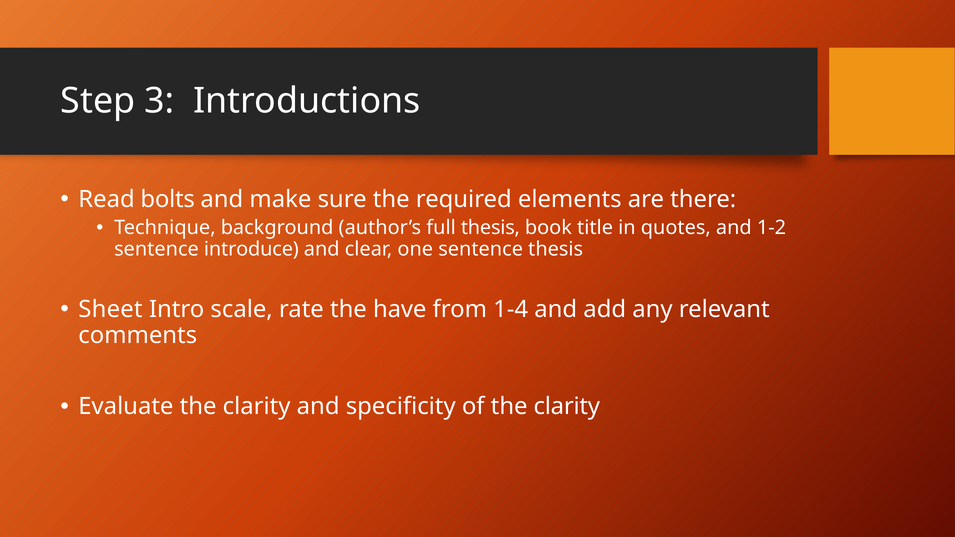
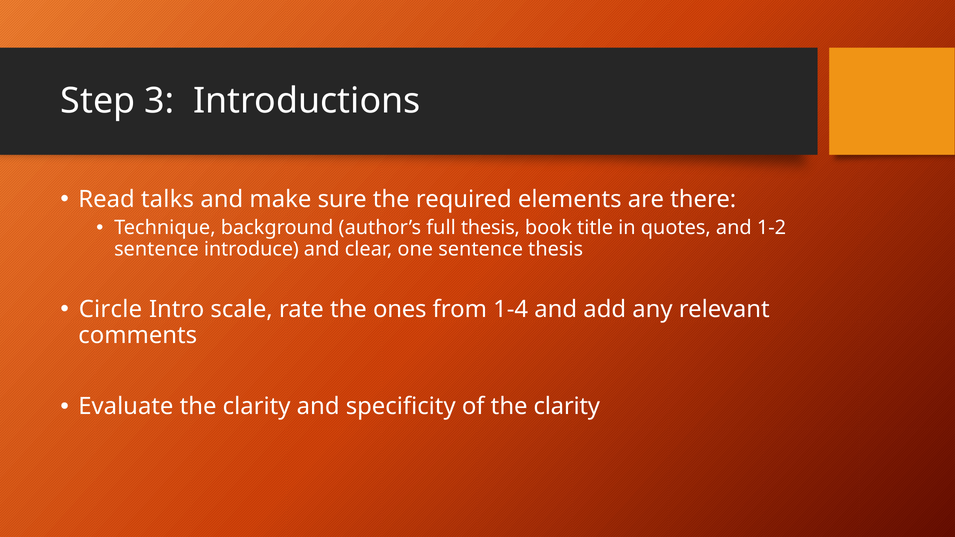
bolts: bolts -> talks
Sheet: Sheet -> Circle
have: have -> ones
